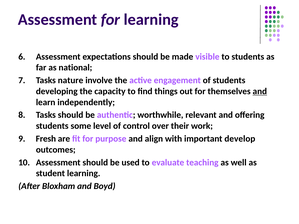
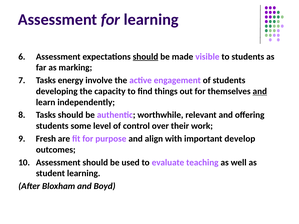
should at (145, 57) underline: none -> present
national: national -> marking
nature: nature -> energy
